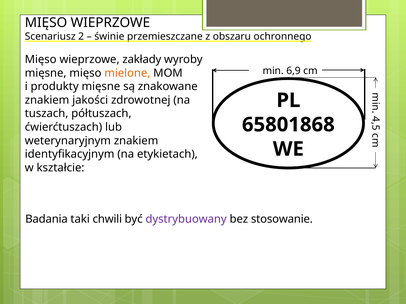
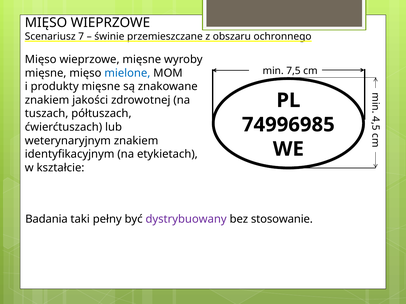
2: 2 -> 7
wieprzowe zakłady: zakłady -> mięsne
6,9: 6,9 -> 7,5
mielone colour: orange -> blue
65801868: 65801868 -> 74996985
chwili: chwili -> pełny
